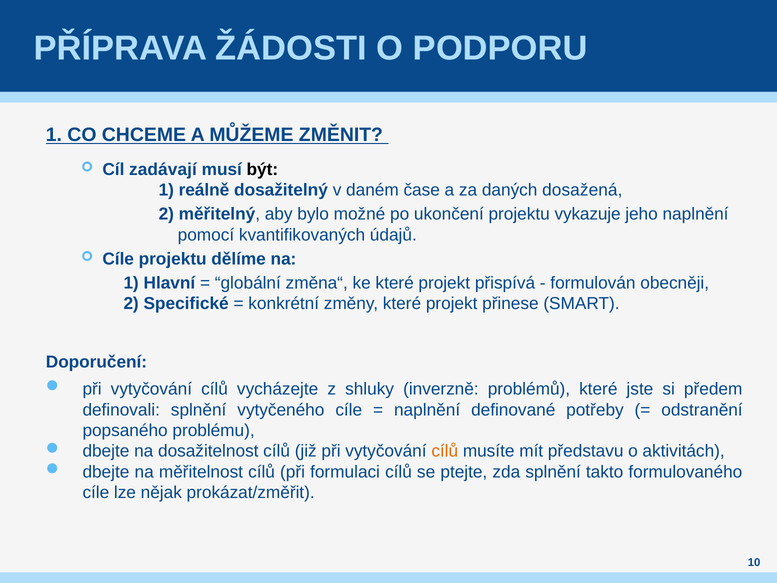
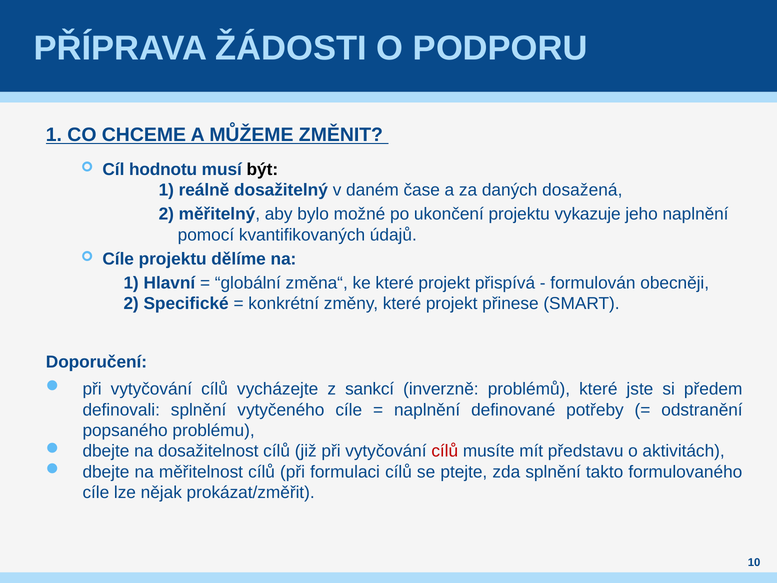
zadávají: zadávají -> hodnotu
shluky: shluky -> sankcí
cílů at (445, 451) colour: orange -> red
